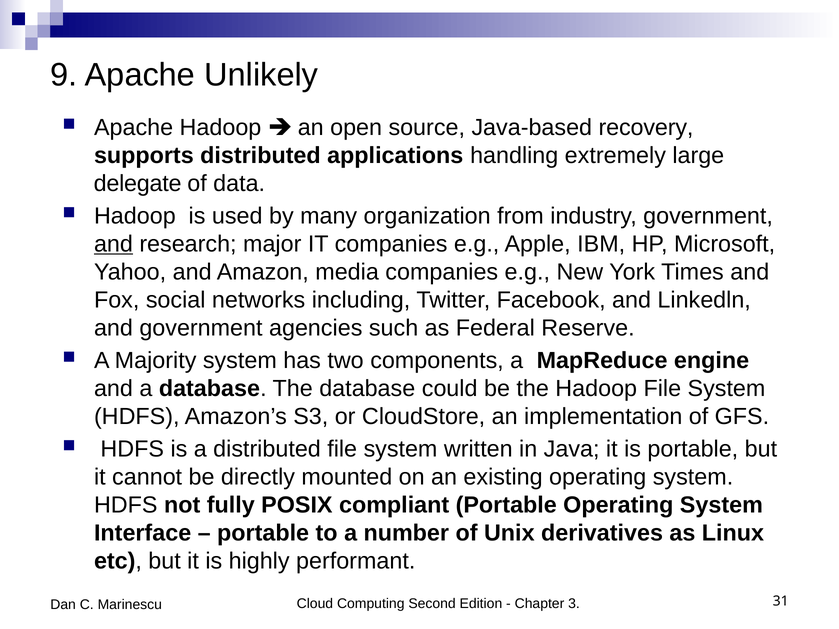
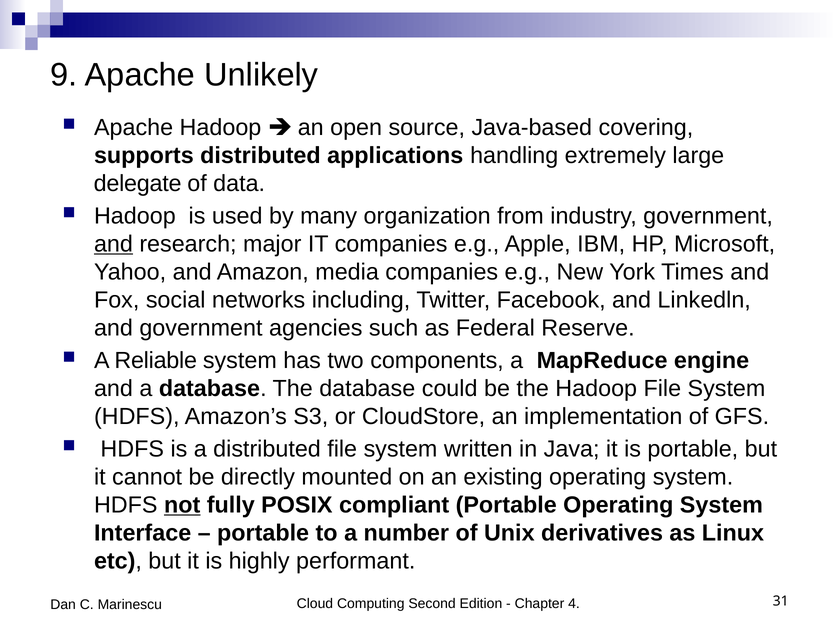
recovery: recovery -> covering
Majority: Majority -> Reliable
not underline: none -> present
3: 3 -> 4
